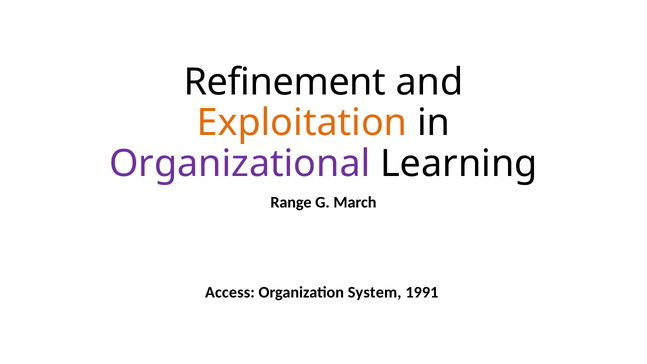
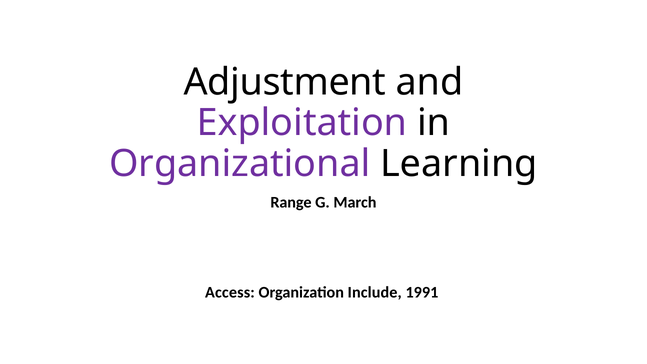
Refinement: Refinement -> Adjustment
Exploitation colour: orange -> purple
System: System -> Include
